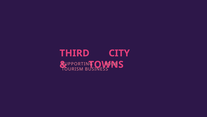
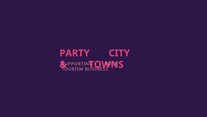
THIRD: THIRD -> PARTY
